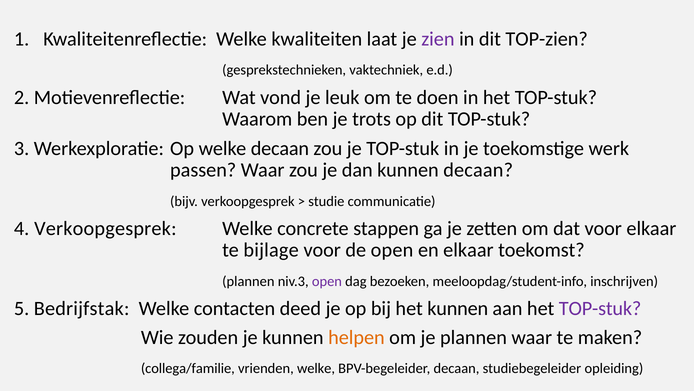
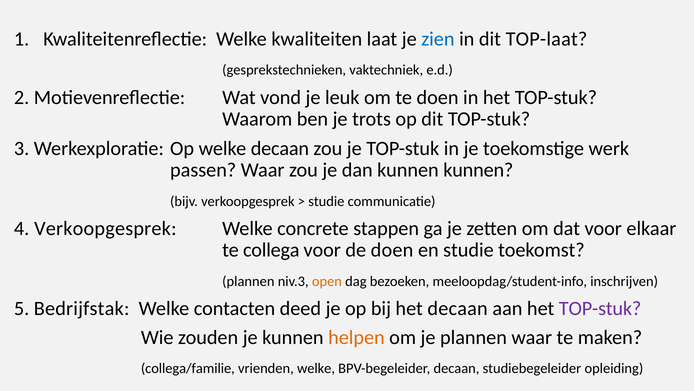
zien colour: purple -> blue
TOP-zien: TOP-zien -> TOP-laat
kunnen decaan: decaan -> kunnen
bijlage: bijlage -> collega
de open: open -> doen
en elkaar: elkaar -> studie
open at (327, 281) colour: purple -> orange
het kunnen: kunnen -> decaan
